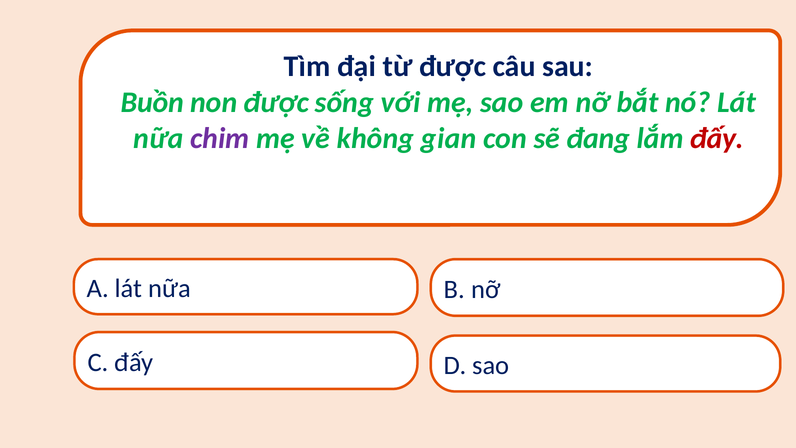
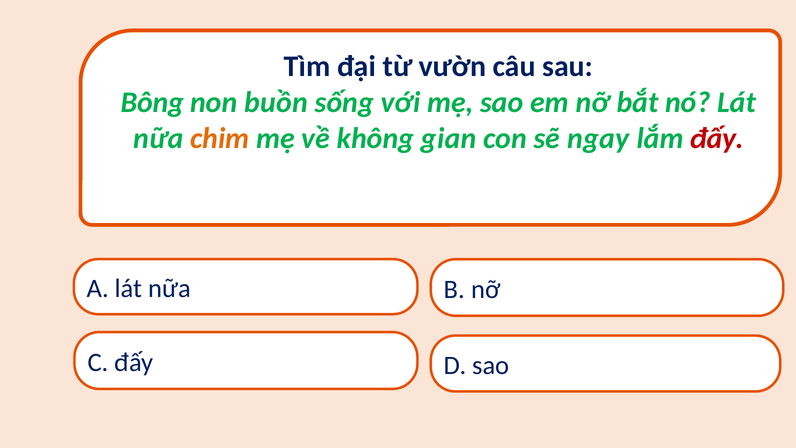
từ được: được -> vườn
Buồn: Buồn -> Bông
non được: được -> buồn
chim colour: purple -> orange
đang: đang -> ngay
